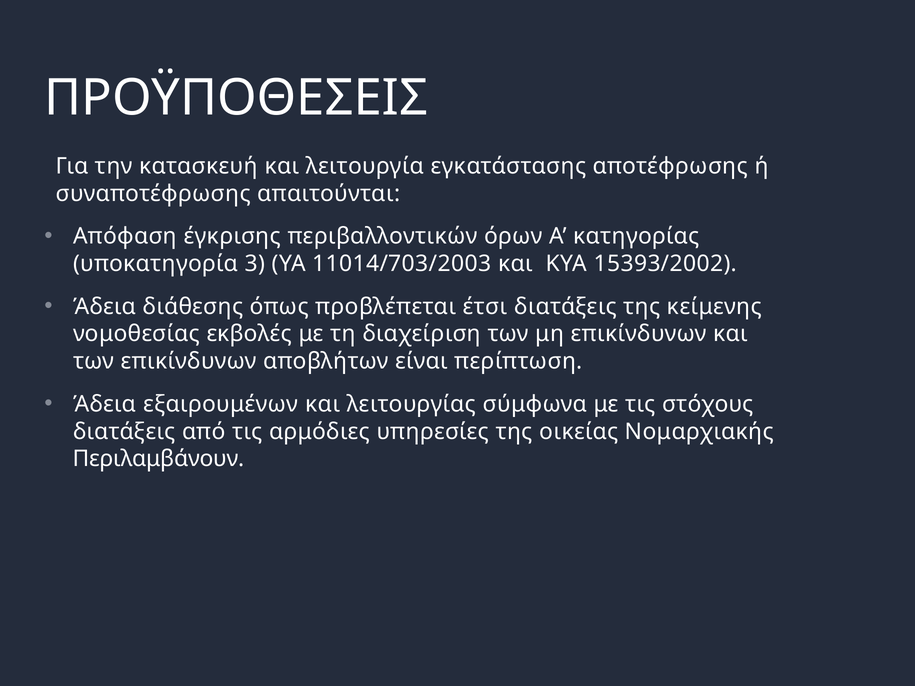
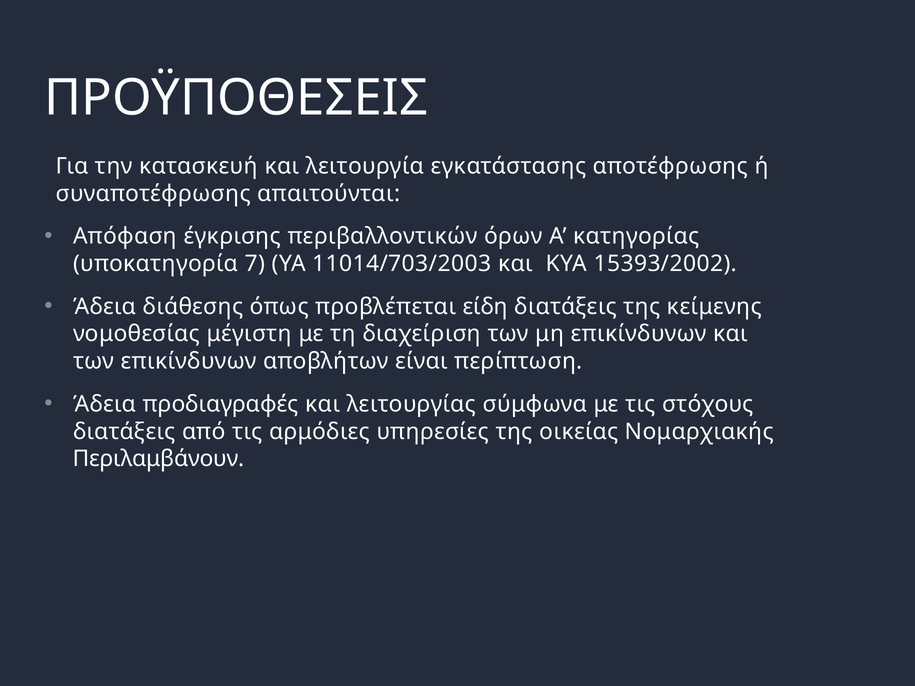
3: 3 -> 7
έτσι: έτσι -> είδη
εκβολές: εκβολές -> μέγιστη
εξαιρουμένων: εξαιρουμένων -> προδιαγραφές
